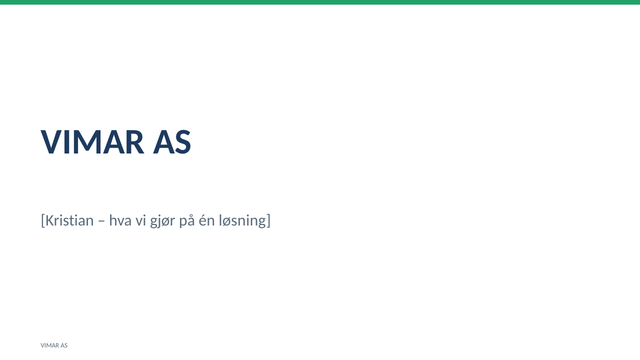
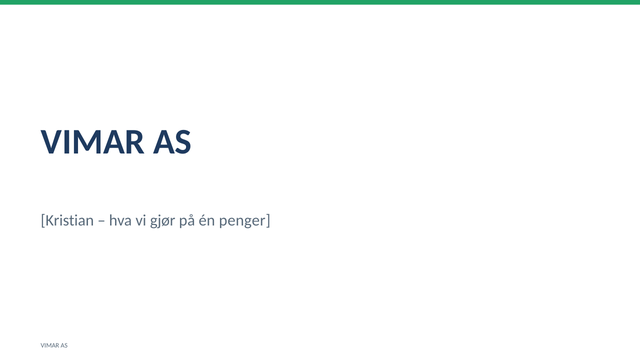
løsning: løsning -> penger
